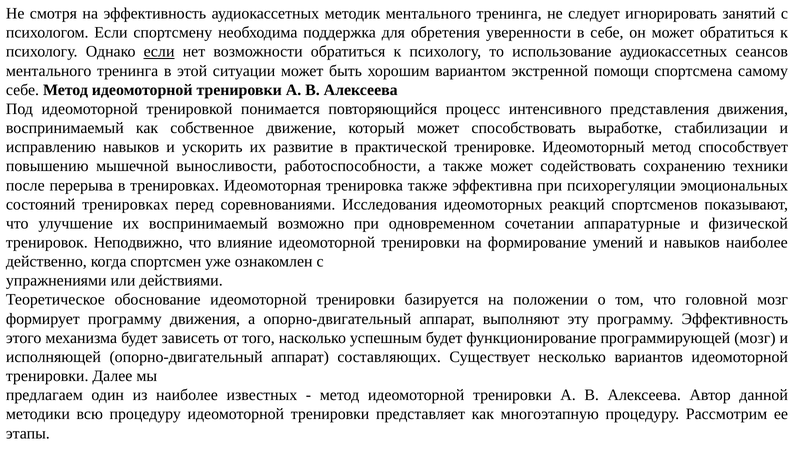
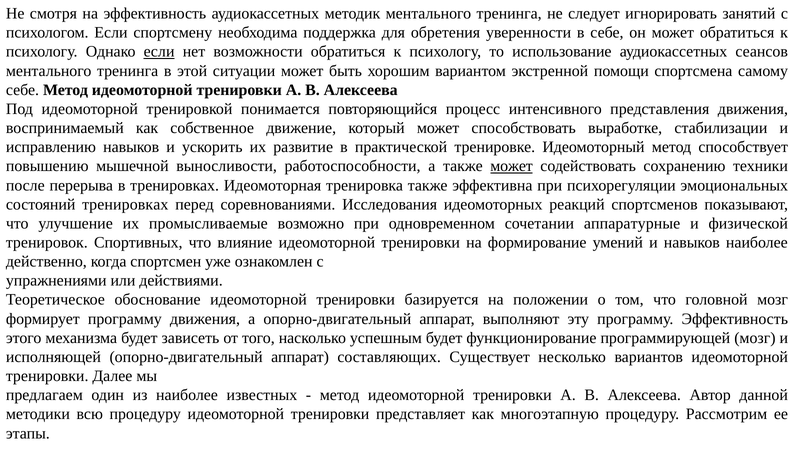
может at (512, 166) underline: none -> present
их воспринимаемый: воспринимаемый -> промысливаемые
Неподвижно: Неподвижно -> Спортивных
